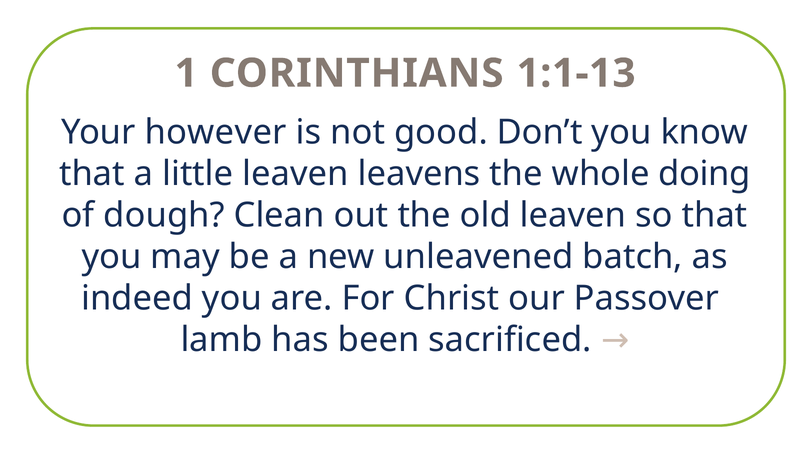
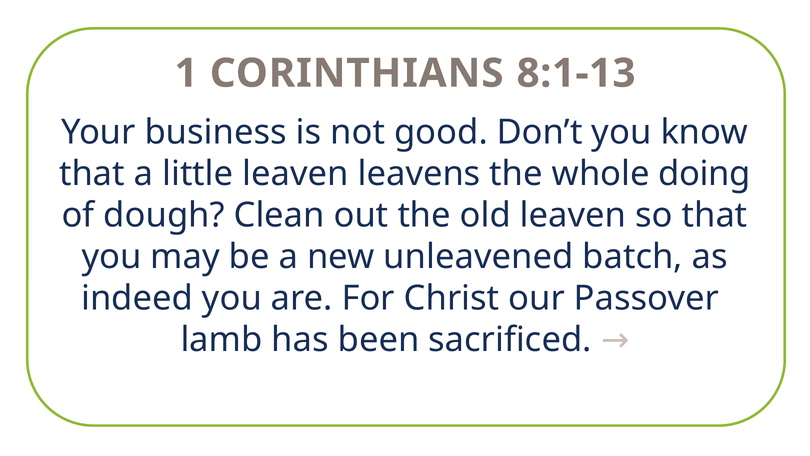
1:1-13: 1:1-13 -> 8:1-13
however: however -> business
